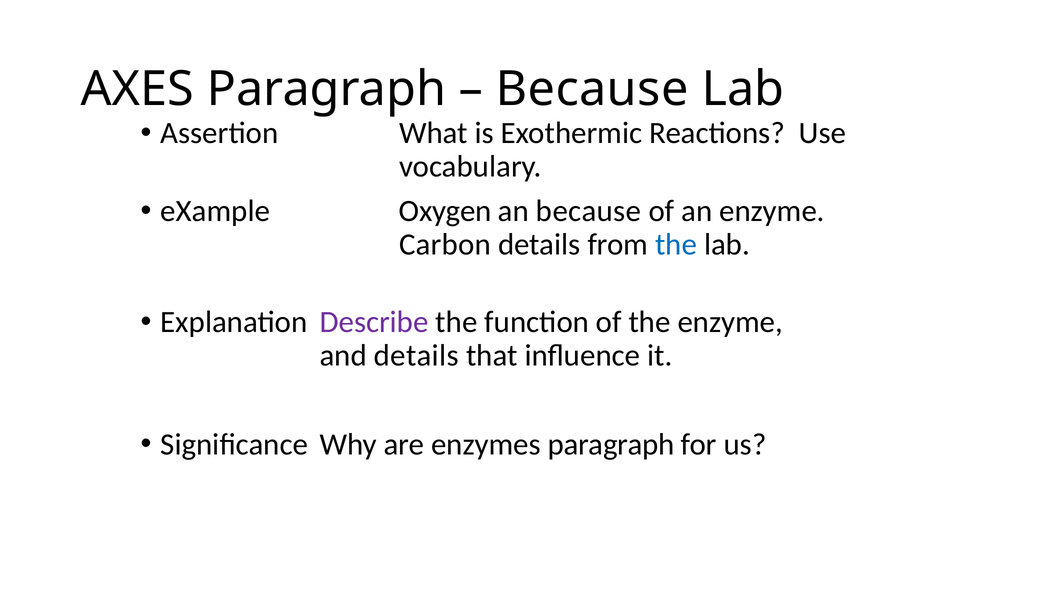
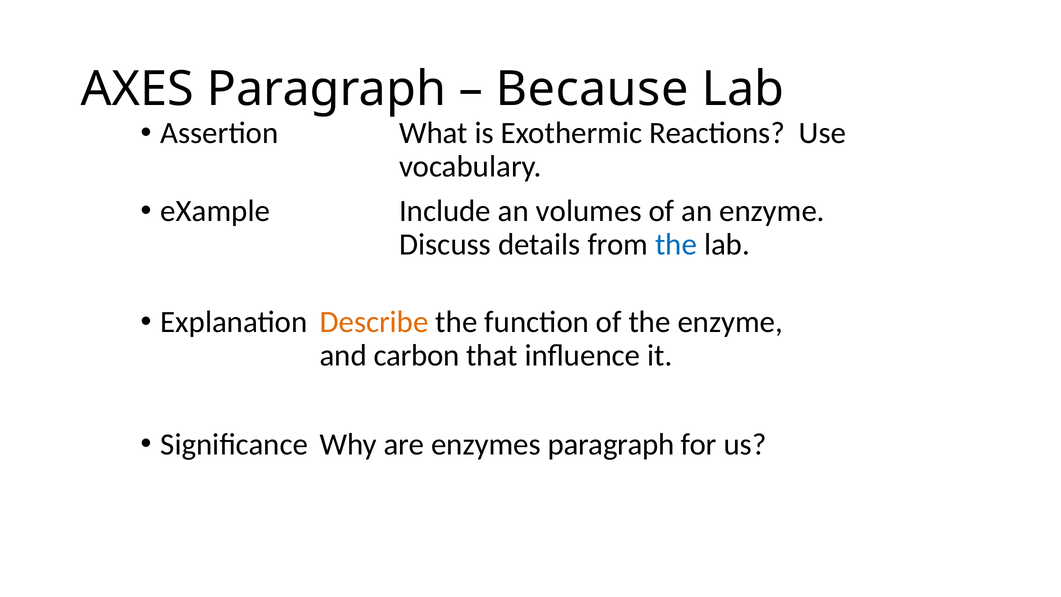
Oxygen: Oxygen -> Include
an because: because -> volumes
Carbon: Carbon -> Discuss
Describe colour: purple -> orange
and details: details -> carbon
